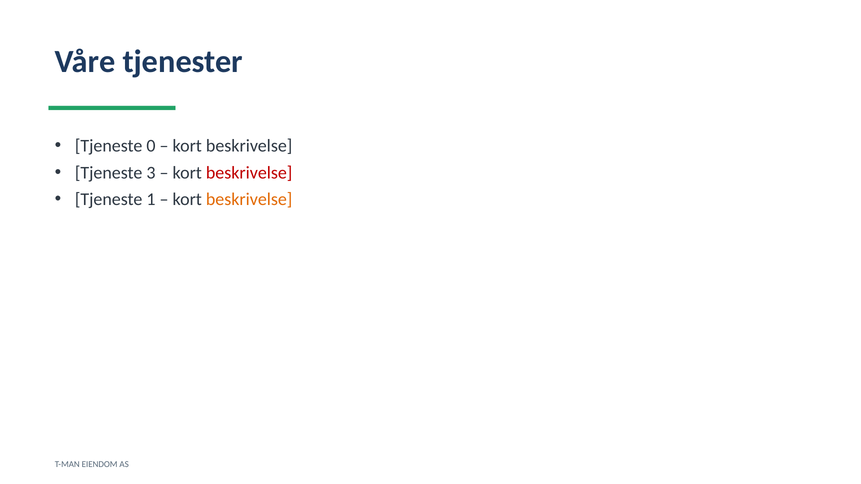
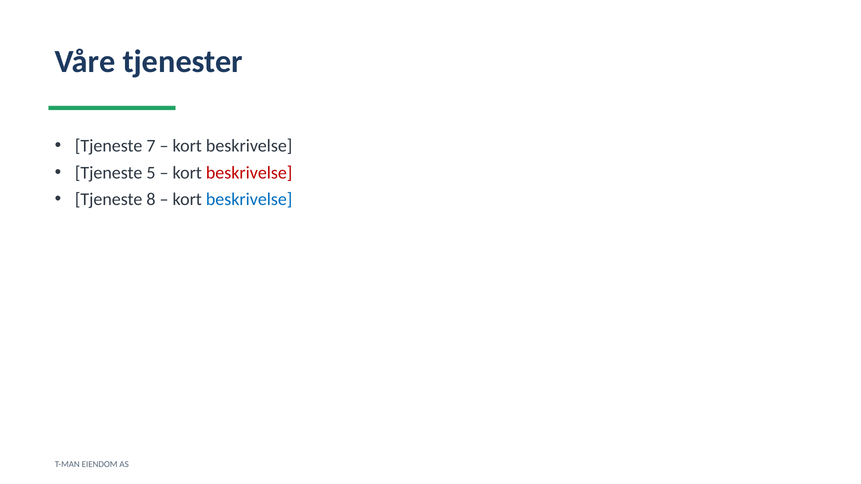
0: 0 -> 7
3: 3 -> 5
1: 1 -> 8
beskrivelse at (249, 200) colour: orange -> blue
